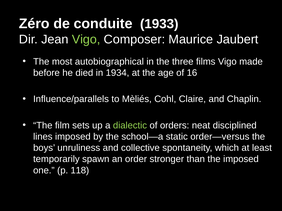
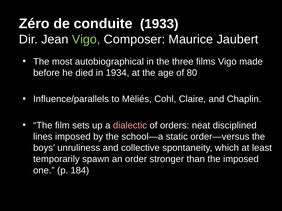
16: 16 -> 80
dialectic colour: light green -> pink
118: 118 -> 184
